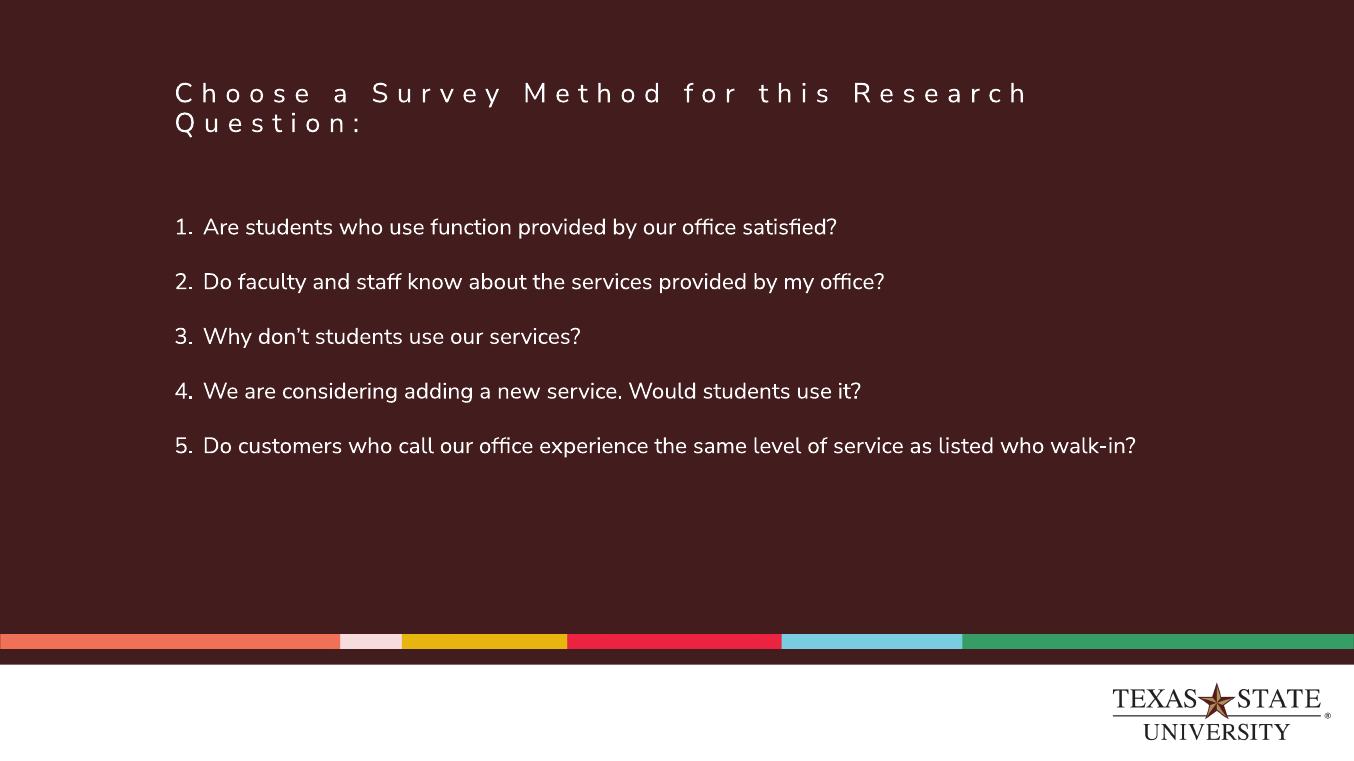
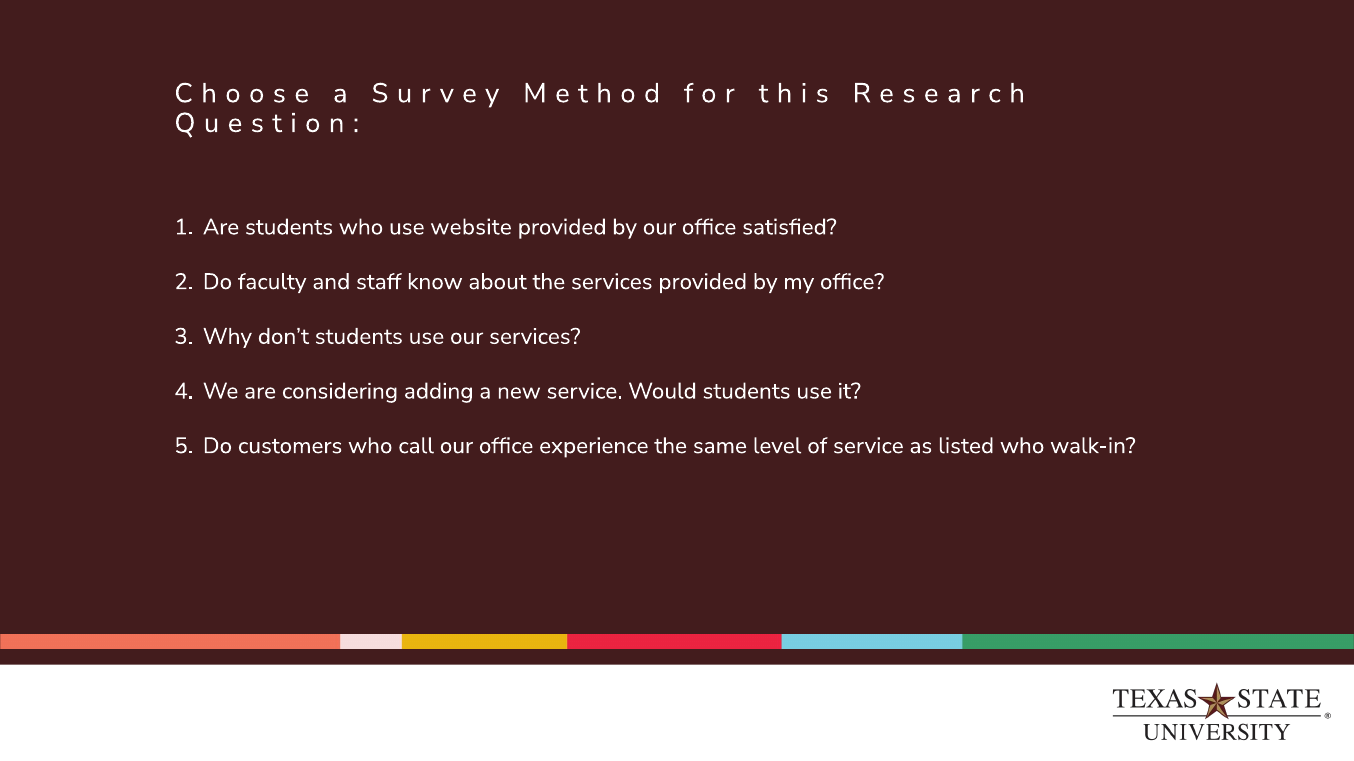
function: function -> website
